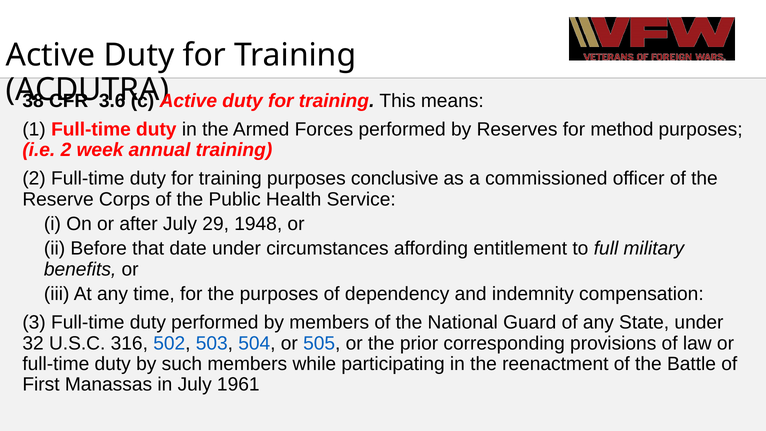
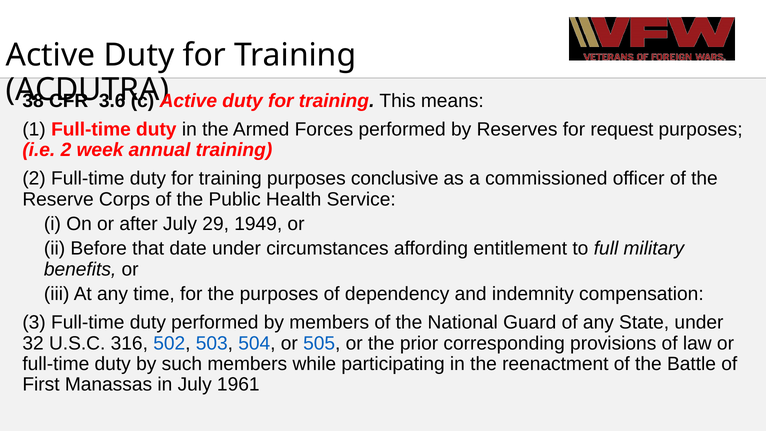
method: method -> request
1948: 1948 -> 1949
